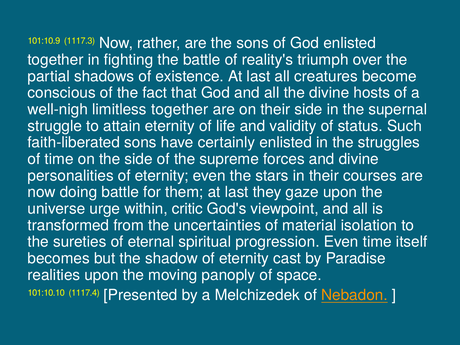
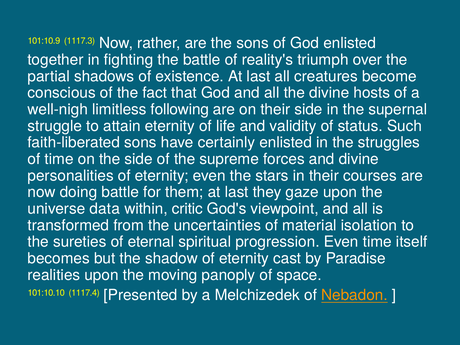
limitless together: together -> following
urge: urge -> data
